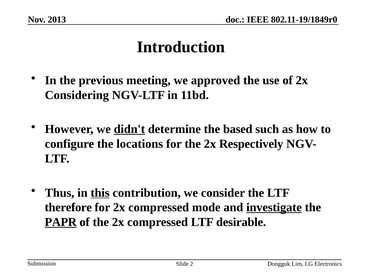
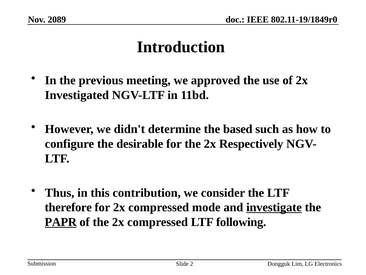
2013: 2013 -> 2089
Considering: Considering -> Investigated
didn't underline: present -> none
locations: locations -> desirable
this underline: present -> none
desirable: desirable -> following
